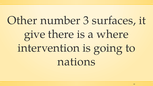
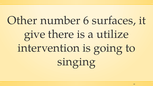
3: 3 -> 6
where: where -> utilize
nations: nations -> singing
